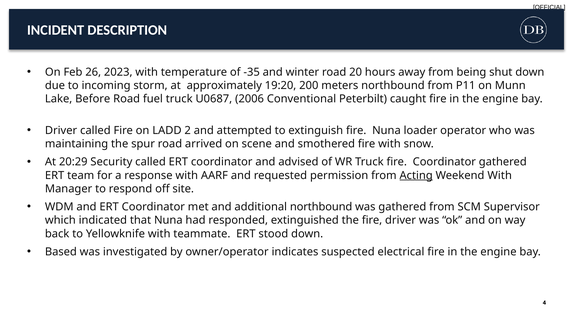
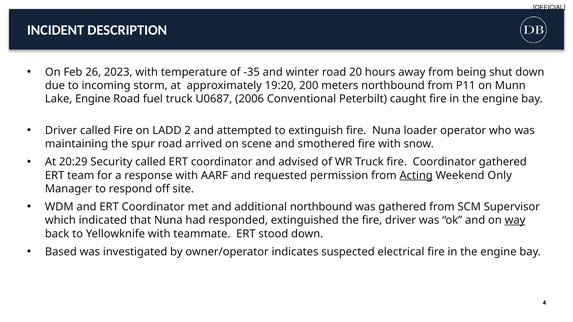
Lake Before: Before -> Engine
Weekend With: With -> Only
way underline: none -> present
